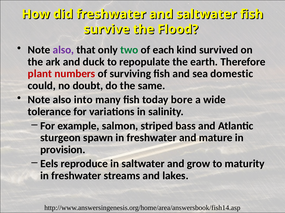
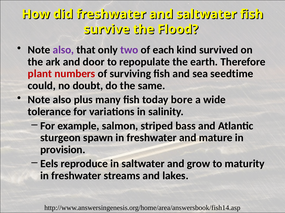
two colour: green -> purple
duck: duck -> door
domestic: domestic -> seedtime
into: into -> plus
